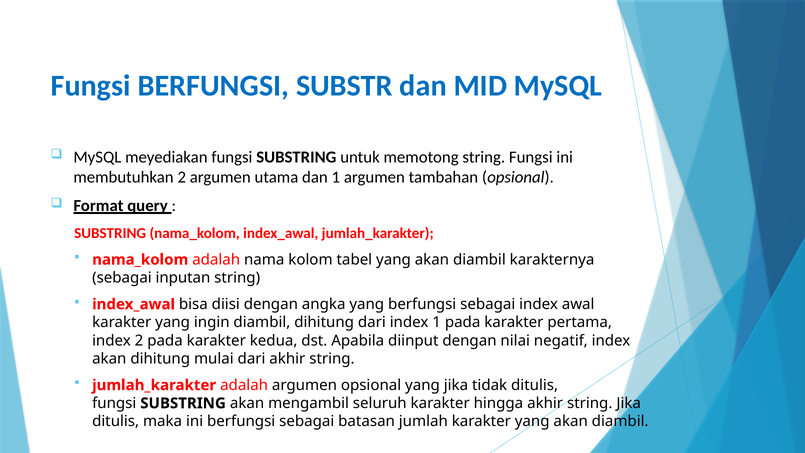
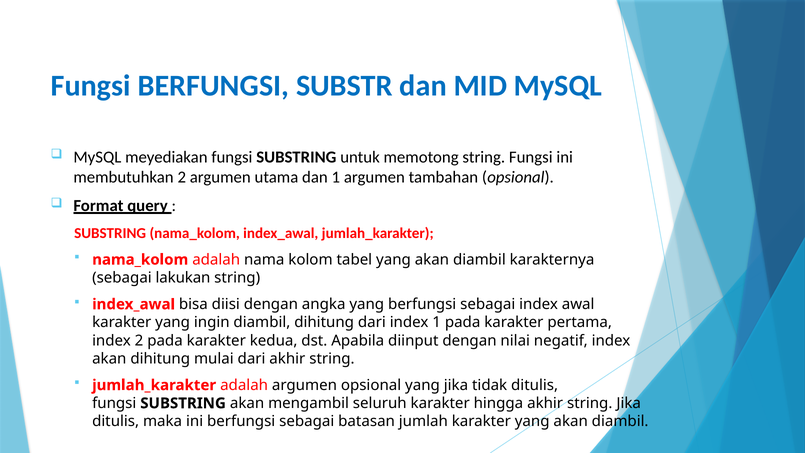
inputan: inputan -> lakukan
